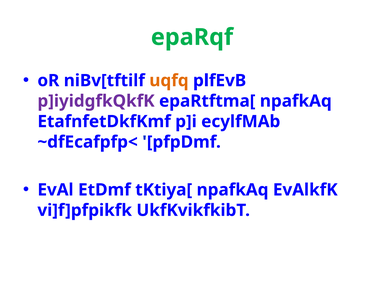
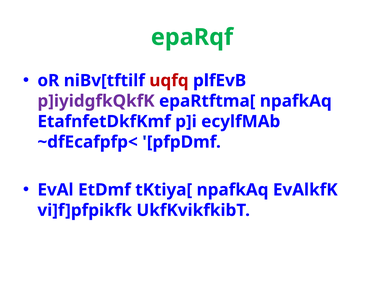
uqfq colour: orange -> red
